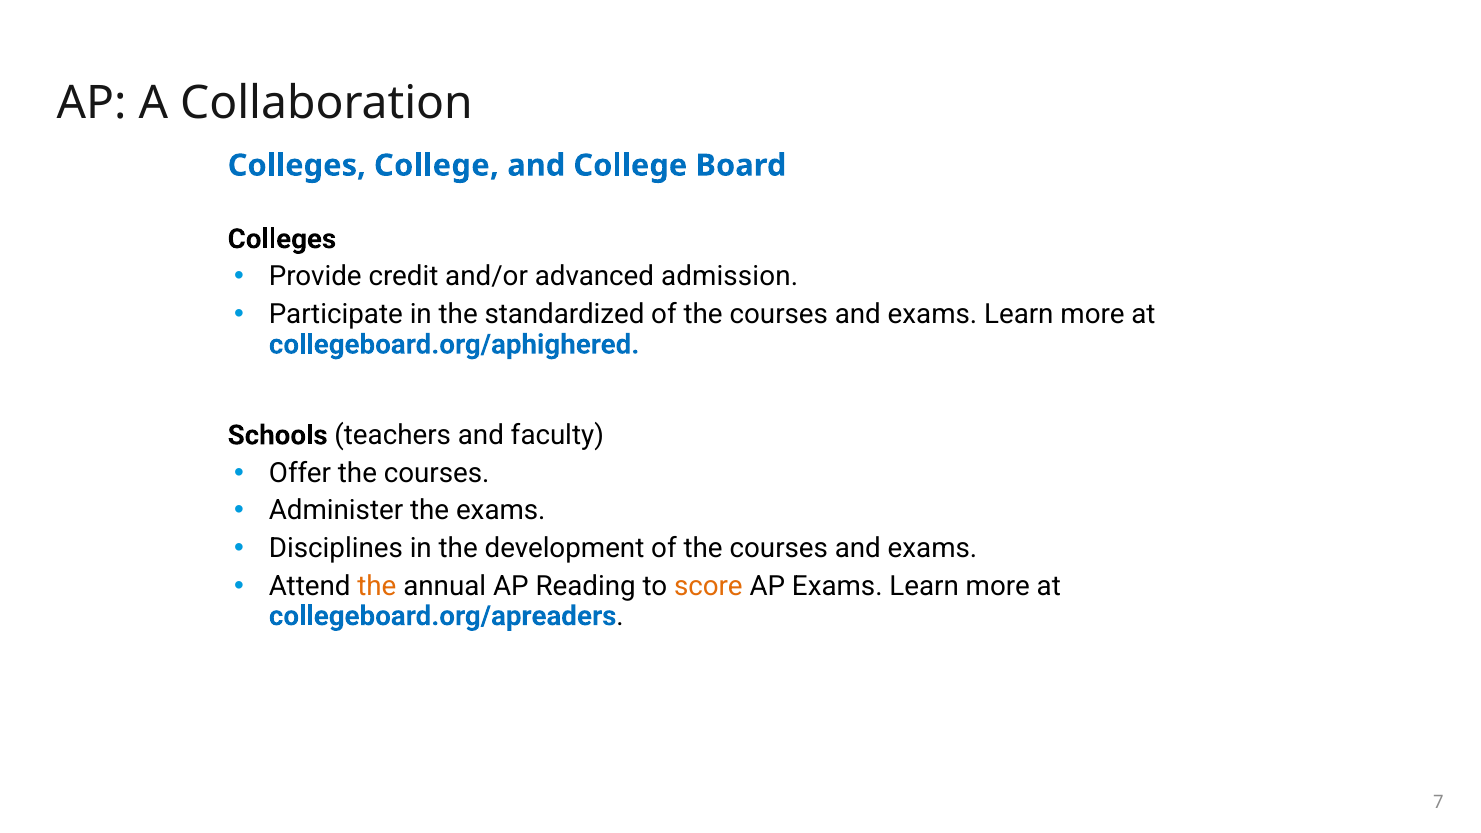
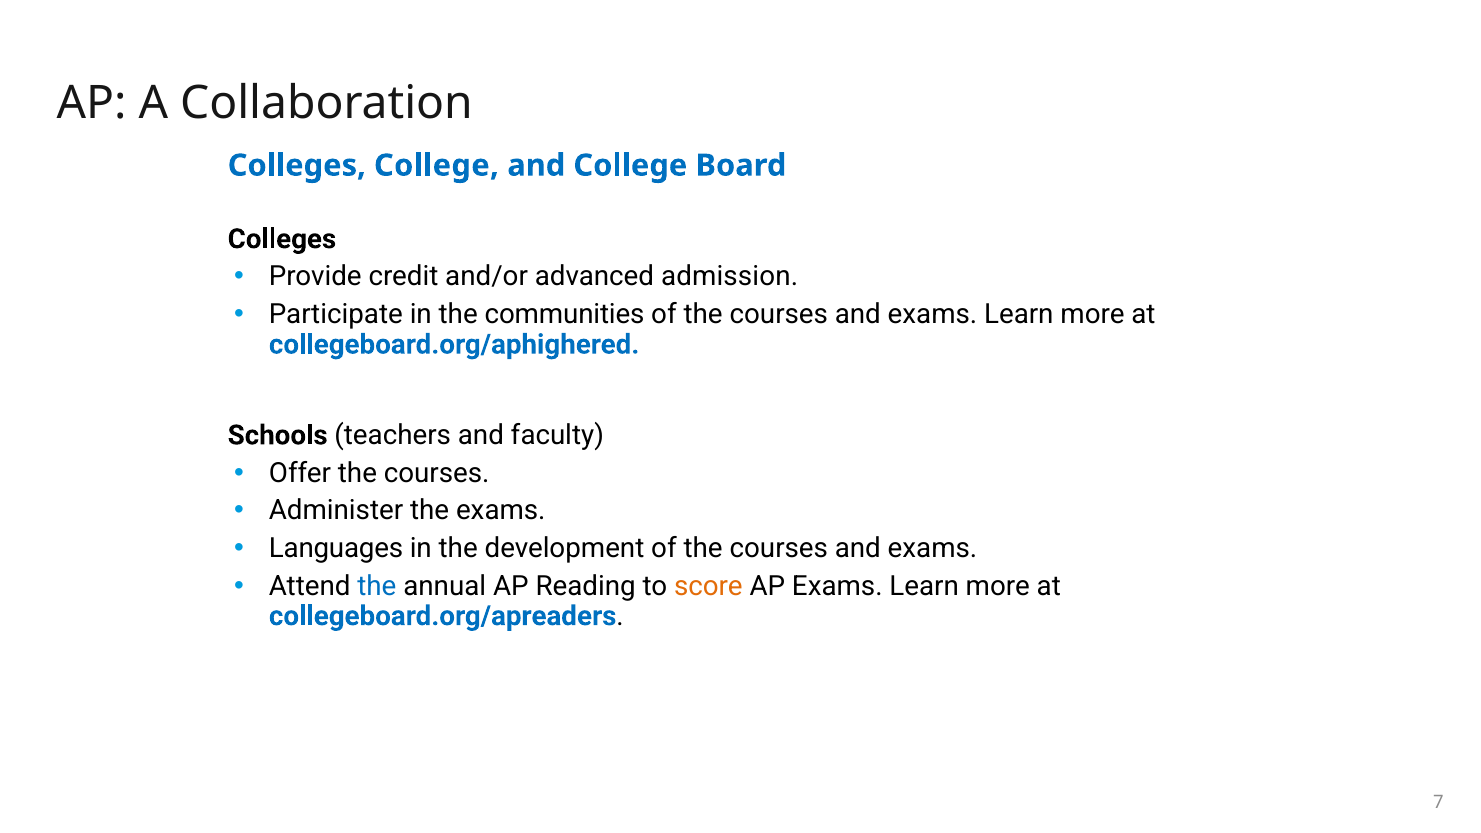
standardized: standardized -> communities
Disciplines: Disciplines -> Languages
the at (377, 586) colour: orange -> blue
